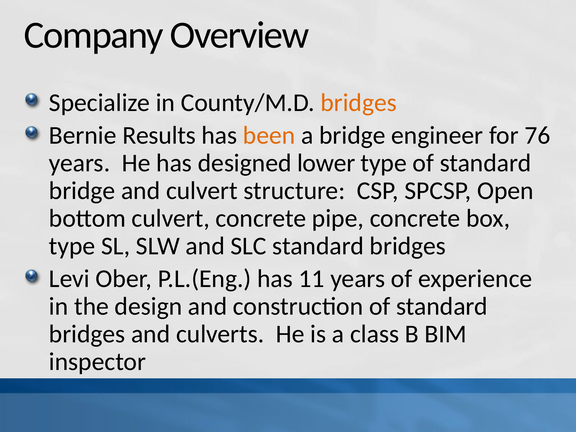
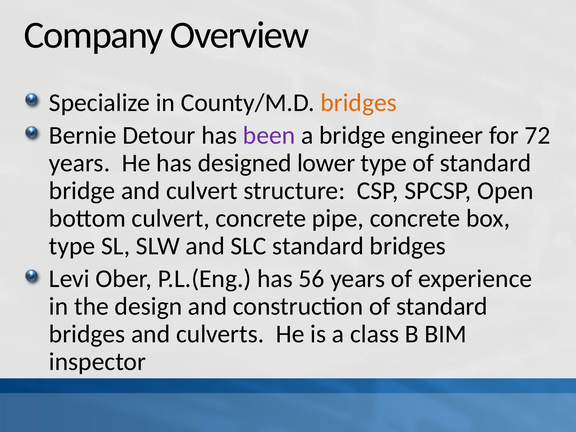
Results: Results -> Detour
been colour: orange -> purple
76: 76 -> 72
11: 11 -> 56
